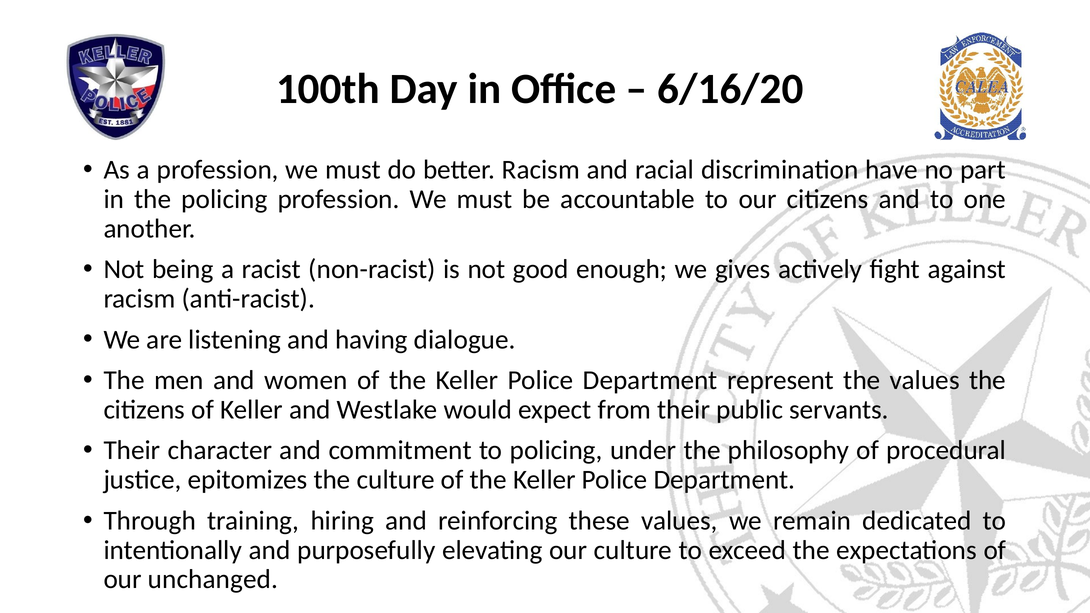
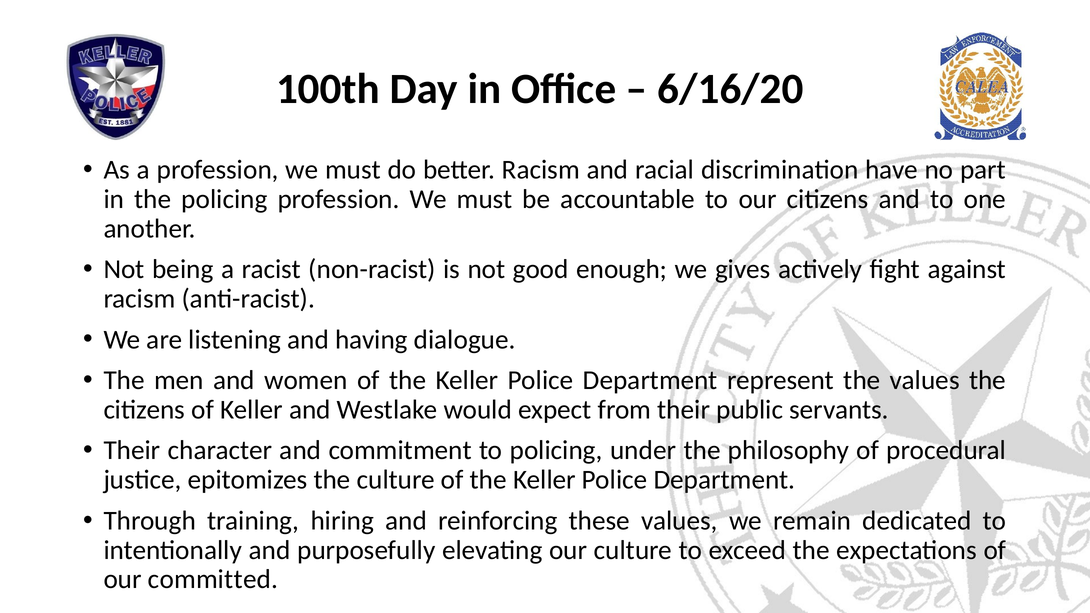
unchanged: unchanged -> committed
